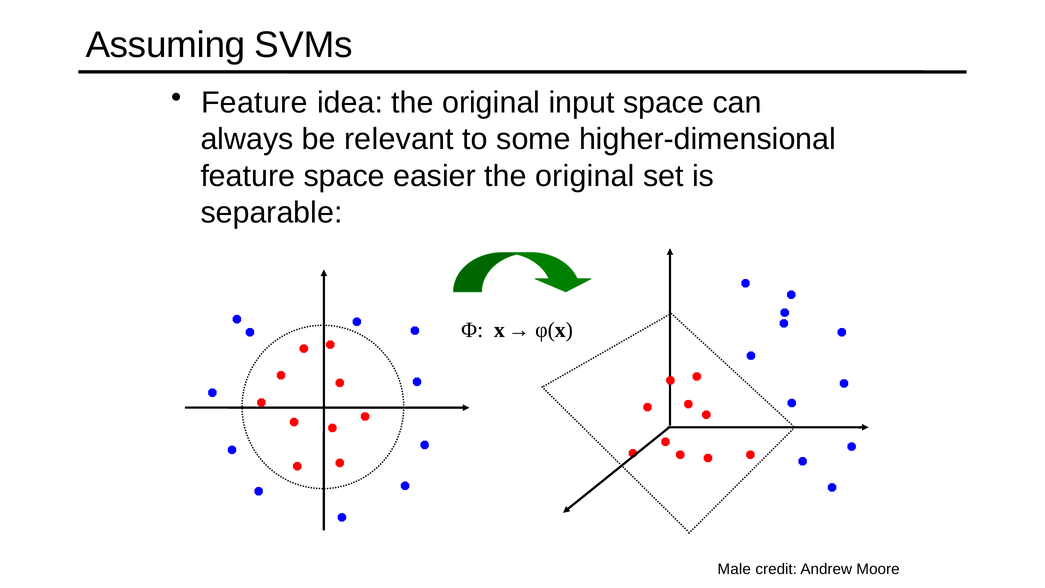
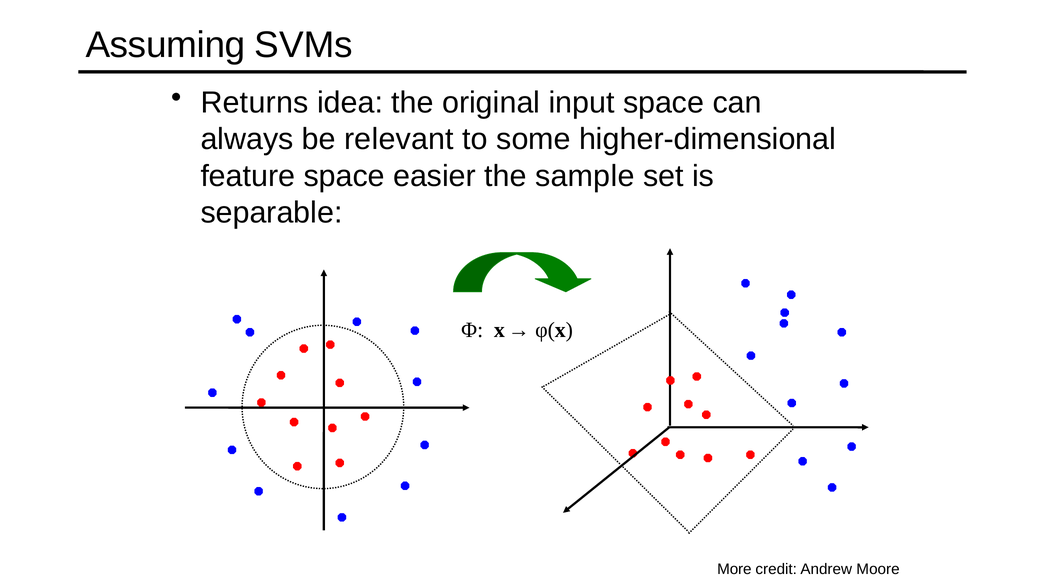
Feature at (254, 103): Feature -> Returns
original at (585, 176): original -> sample
Male: Male -> More
